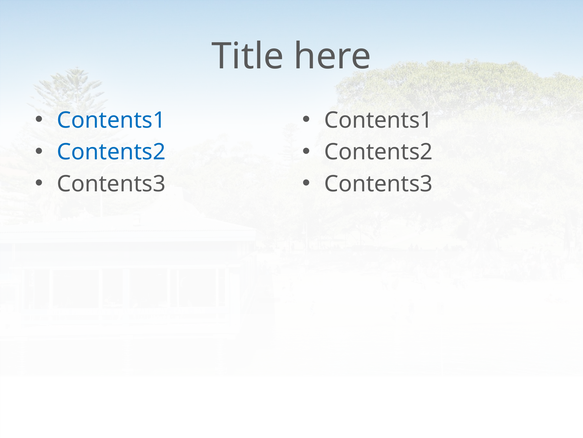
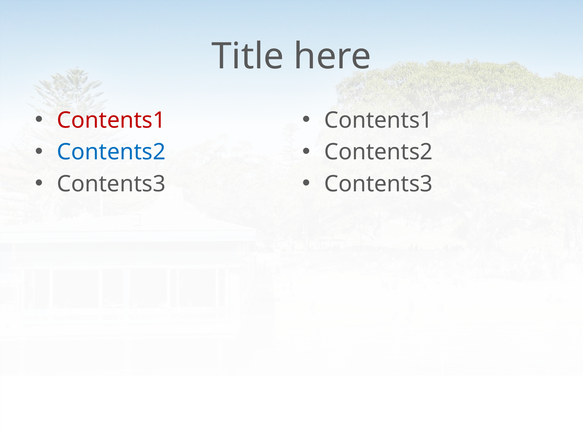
Contents1 at (111, 120) colour: blue -> red
